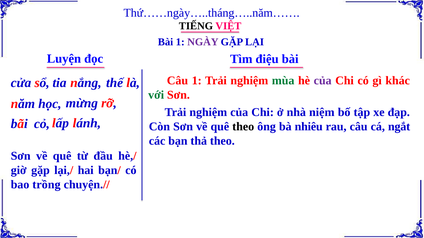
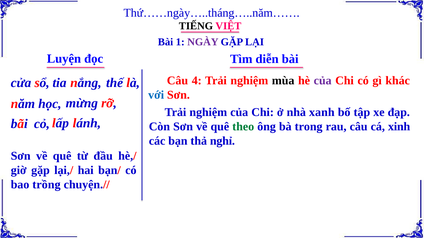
điệu: điệu -> diễn
Câu 1: 1 -> 4
mùa colour: green -> black
với colour: green -> blue
niệm: niệm -> xanh
theo at (243, 127) colour: black -> green
nhiêu: nhiêu -> trong
ngắt: ngắt -> xinh
thả theo: theo -> nghỉ
